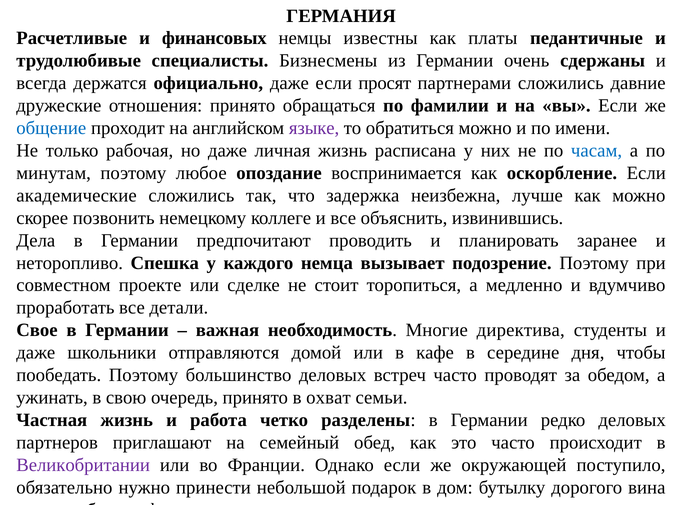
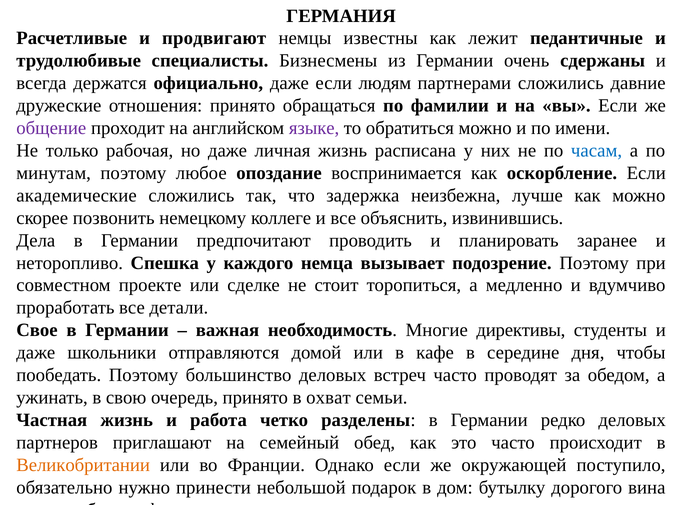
финансовых: финансовых -> продвигают
платы: платы -> лежит
просят: просят -> людям
общение colour: blue -> purple
директива: директива -> директивы
Великобритании colour: purple -> orange
